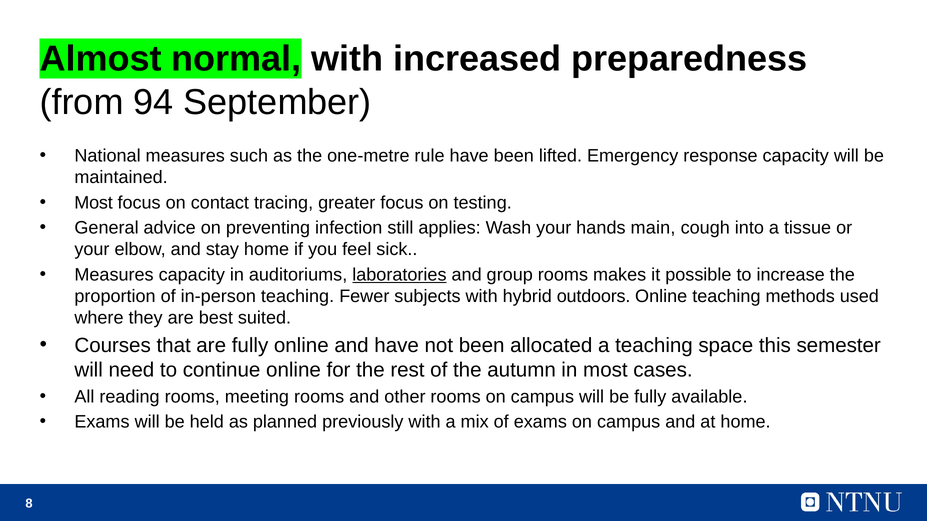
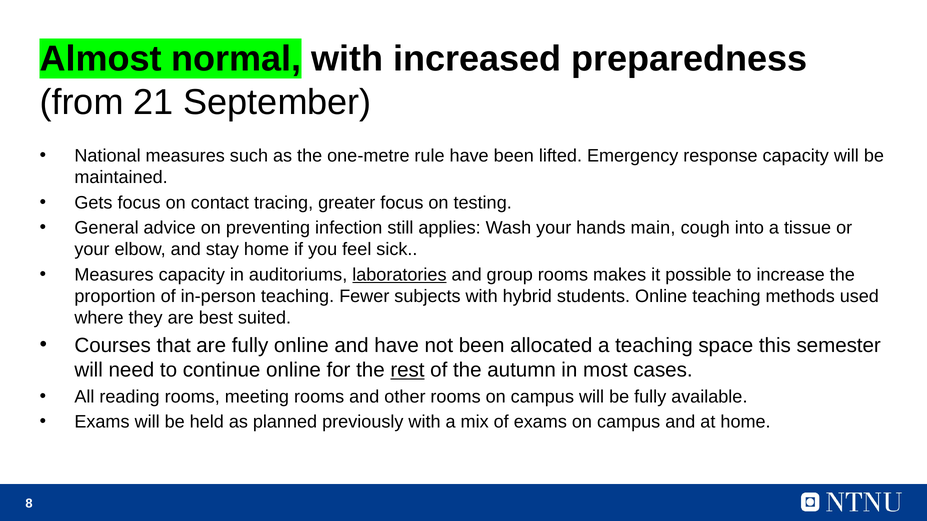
94: 94 -> 21
Most at (94, 203): Most -> Gets
outdoors: outdoors -> students
rest underline: none -> present
